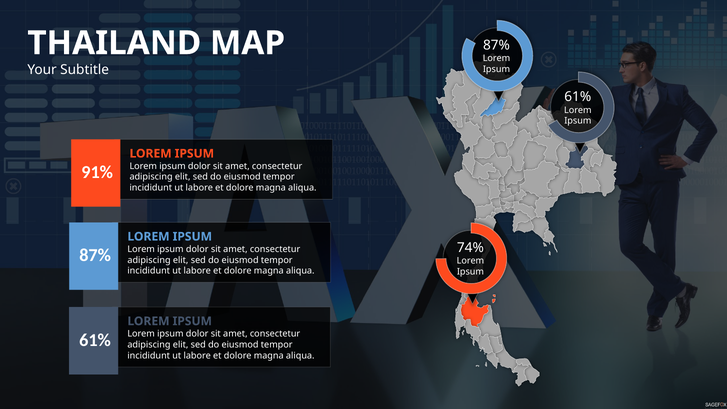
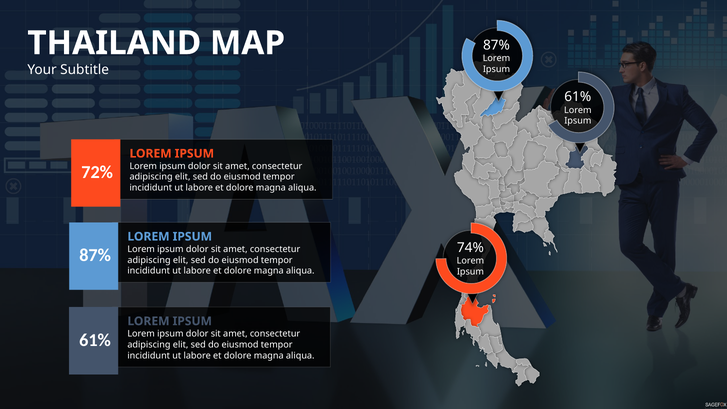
91%: 91% -> 72%
